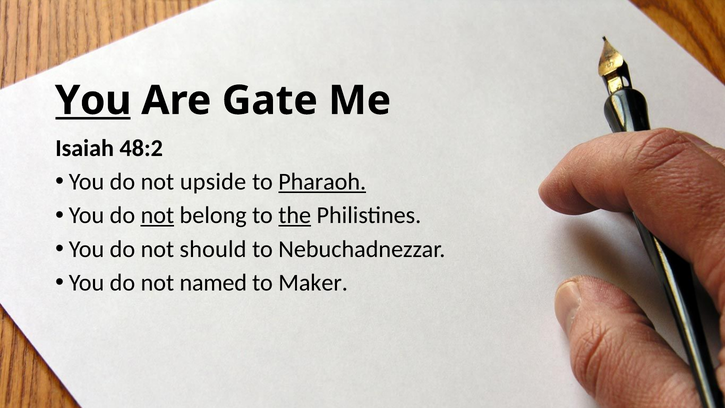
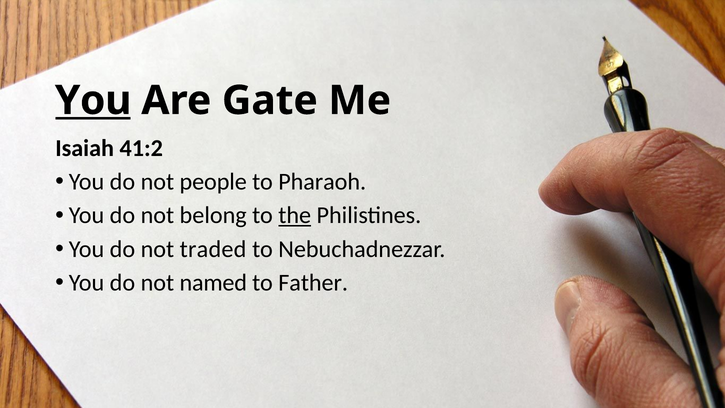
48:2: 48:2 -> 41:2
upside: upside -> people
Pharaoh underline: present -> none
not at (157, 215) underline: present -> none
should: should -> traded
Maker: Maker -> Father
